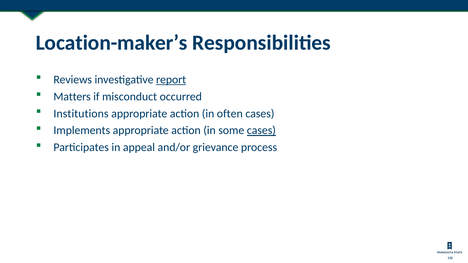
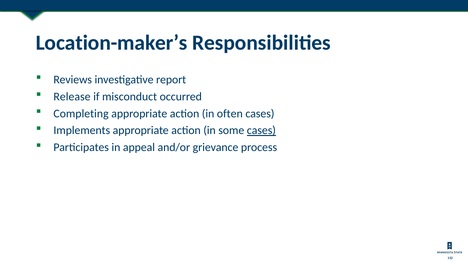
report underline: present -> none
Matters: Matters -> Release
Institutions: Institutions -> Completing
